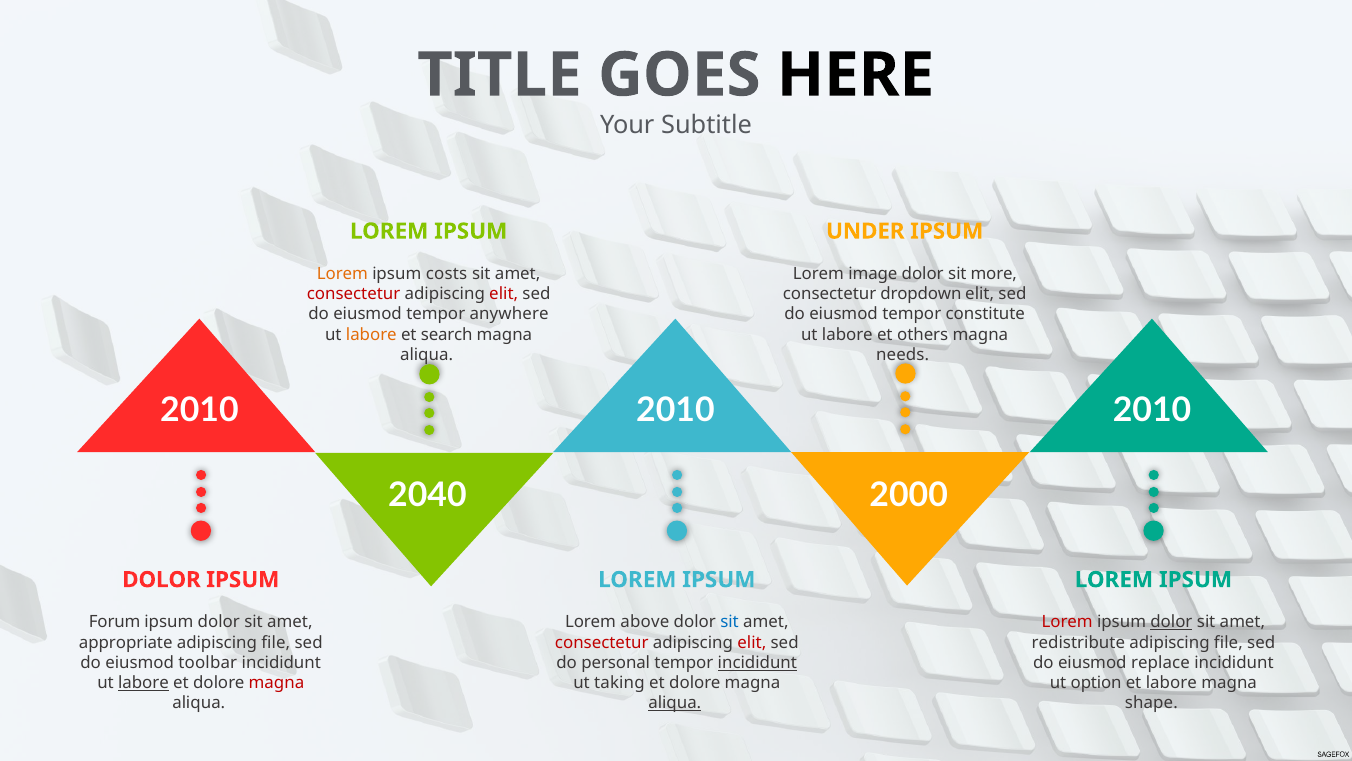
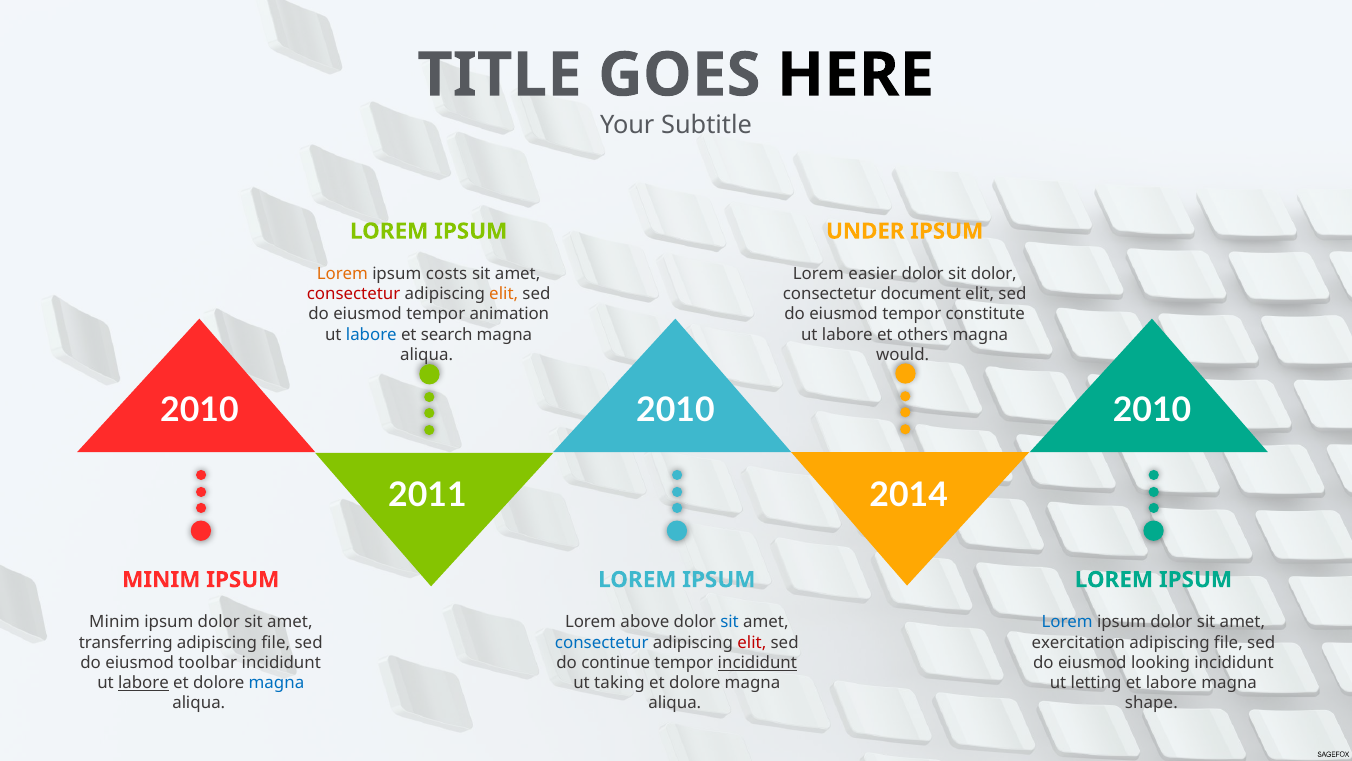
image: image -> easier
sit more: more -> dolor
elit at (504, 294) colour: red -> orange
dropdown: dropdown -> document
anywhere: anywhere -> animation
labore at (371, 334) colour: orange -> blue
needs: needs -> would
2040: 2040 -> 2011
2000: 2000 -> 2014
DOLOR at (161, 579): DOLOR -> MINIM
Forum at (115, 622): Forum -> Minim
Lorem at (1067, 622) colour: red -> blue
dolor at (1171, 622) underline: present -> none
appropriate: appropriate -> transferring
consectetur at (602, 642) colour: red -> blue
redistribute: redistribute -> exercitation
personal: personal -> continue
replace: replace -> looking
magna at (276, 683) colour: red -> blue
option: option -> letting
aliqua at (675, 703) underline: present -> none
